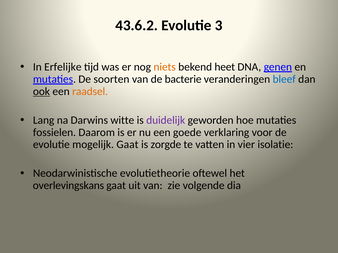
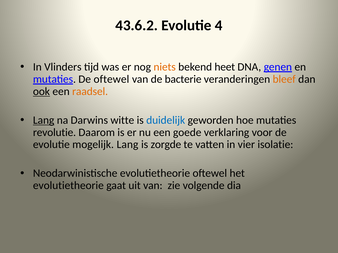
3: 3 -> 4
Erfelijke: Erfelijke -> Vlinders
De soorten: soorten -> oftewel
bleef colour: blue -> orange
Lang at (44, 120) underline: none -> present
duidelijk colour: purple -> blue
fossielen: fossielen -> revolutie
mogelijk Gaat: Gaat -> Lang
overlevingskans at (68, 186): overlevingskans -> evolutietheorie
